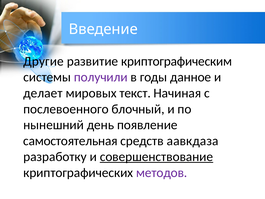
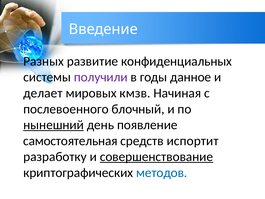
Другие: Другие -> Разных
криптографическим: криптографическим -> конфиденциальных
текст: текст -> кмзв
нынешний underline: none -> present
аавкдаза: аавкдаза -> испортит
методов colour: purple -> blue
